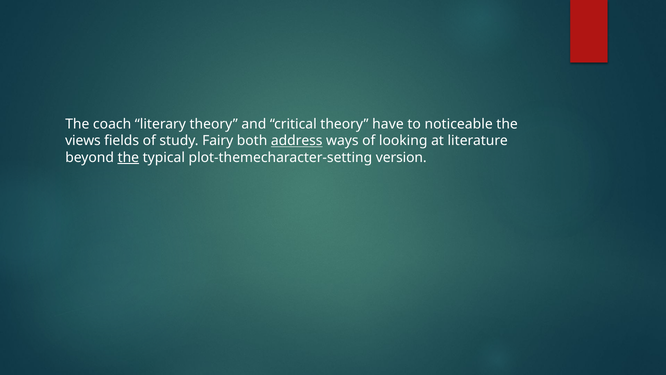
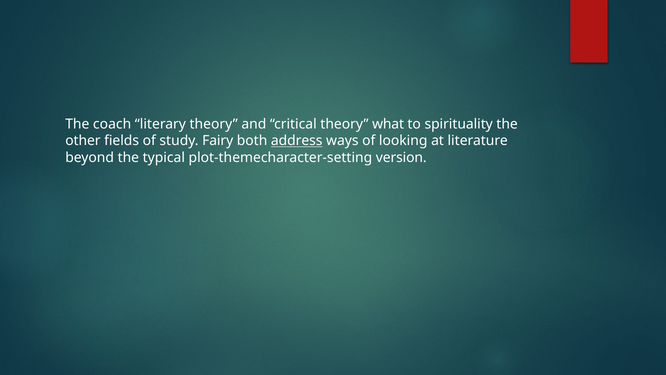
have: have -> what
noticeable: noticeable -> spirituality
views: views -> other
the at (128, 157) underline: present -> none
